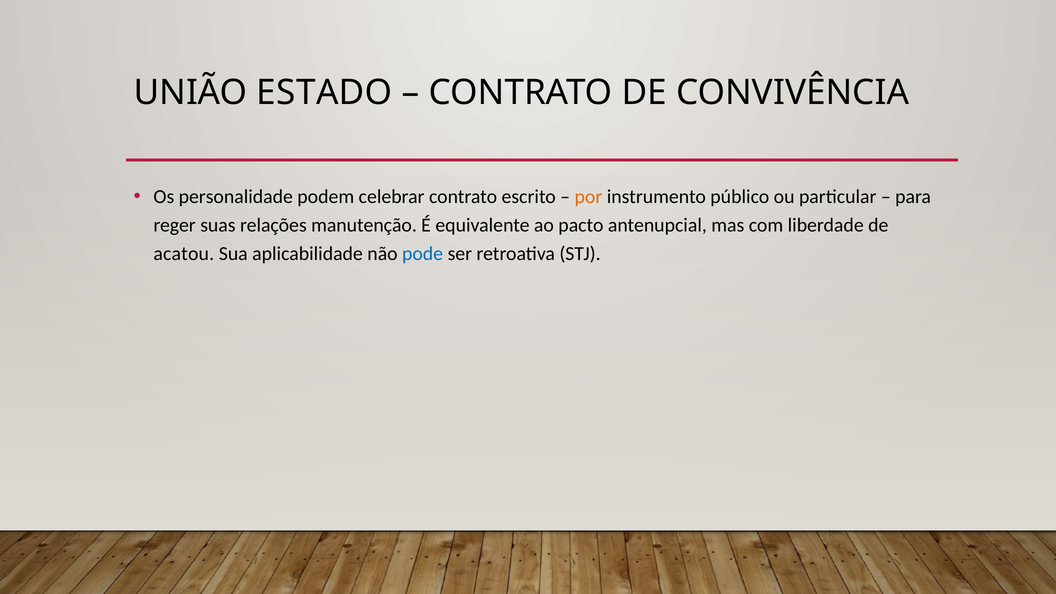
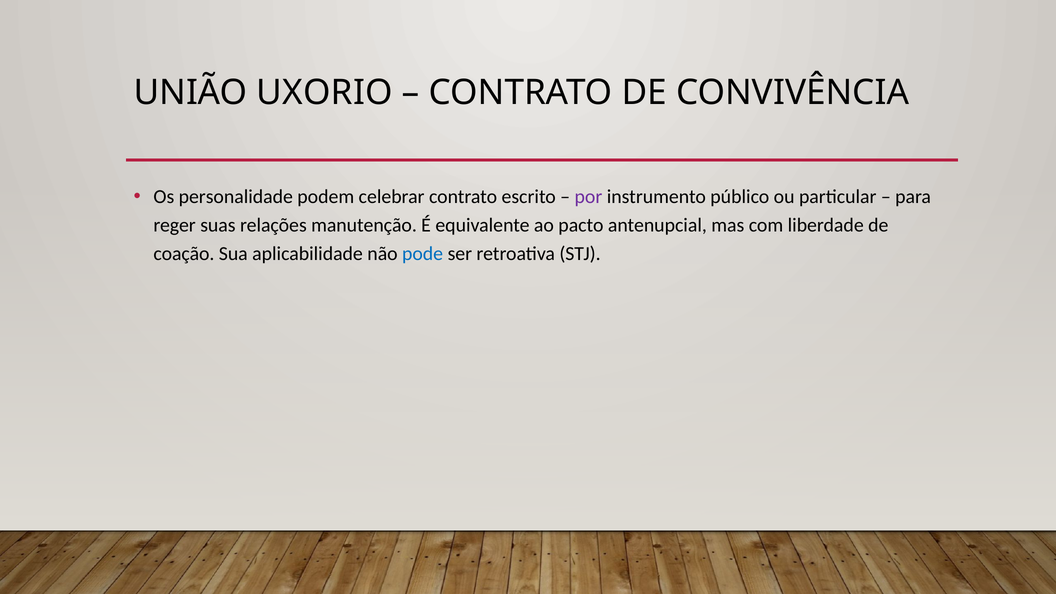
ESTADO: ESTADO -> UXORIO
por colour: orange -> purple
acatou: acatou -> coação
